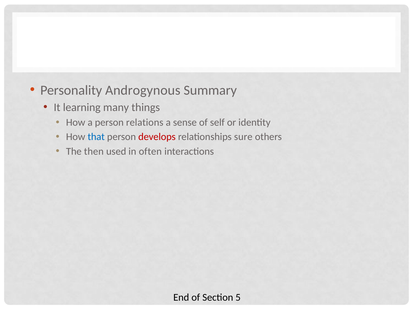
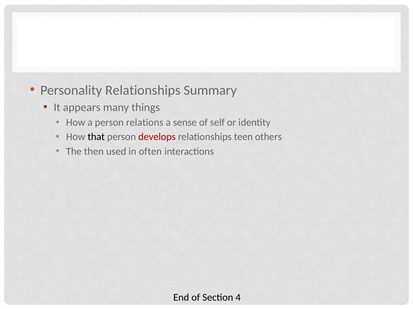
Personality Androgynous: Androgynous -> Relationships
learning: learning -> appears
that colour: blue -> black
sure: sure -> teen
5: 5 -> 4
